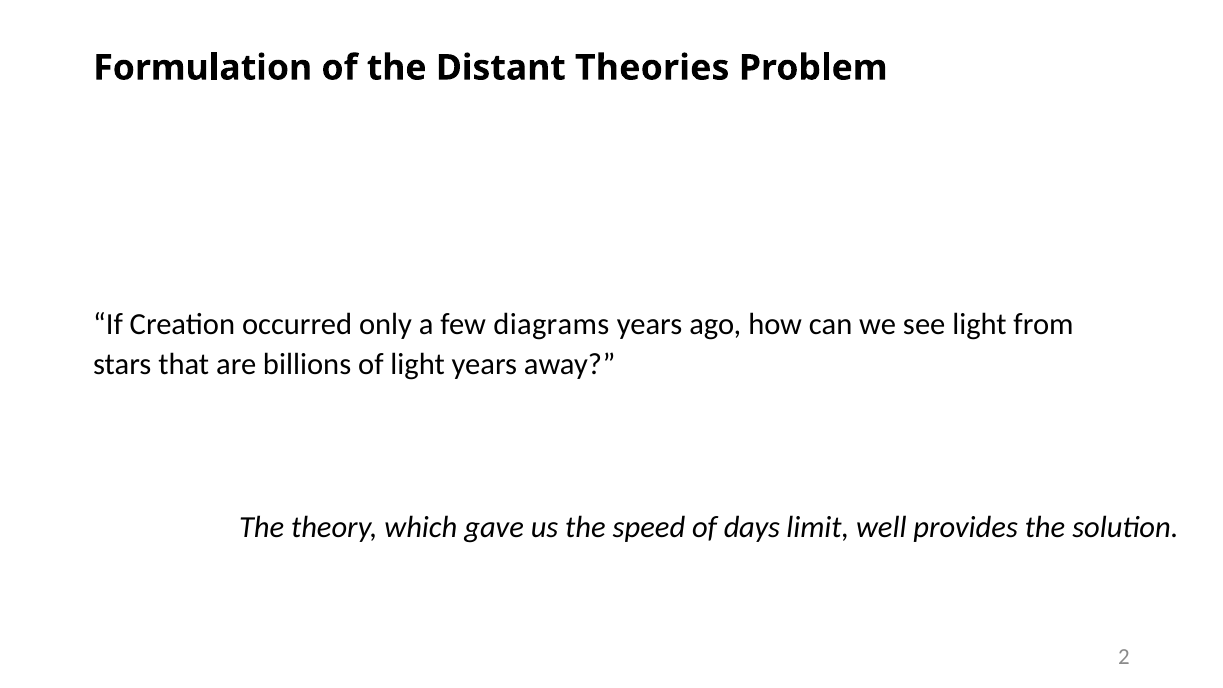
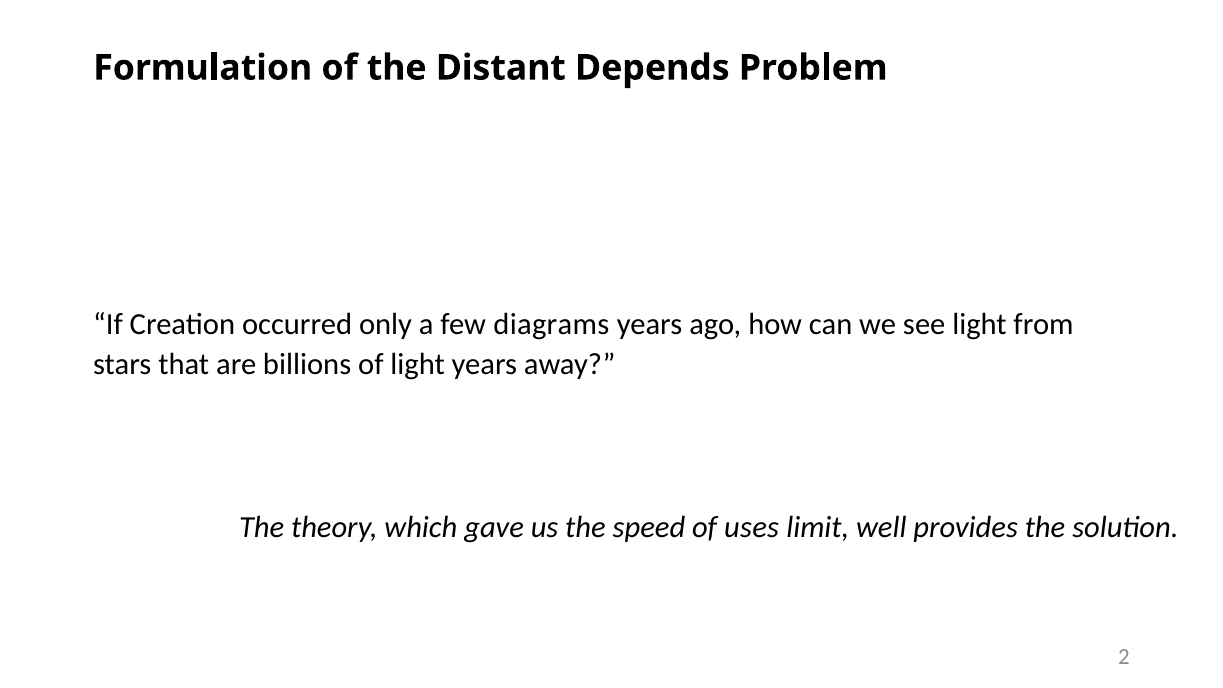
Theories: Theories -> Depends
days: days -> uses
